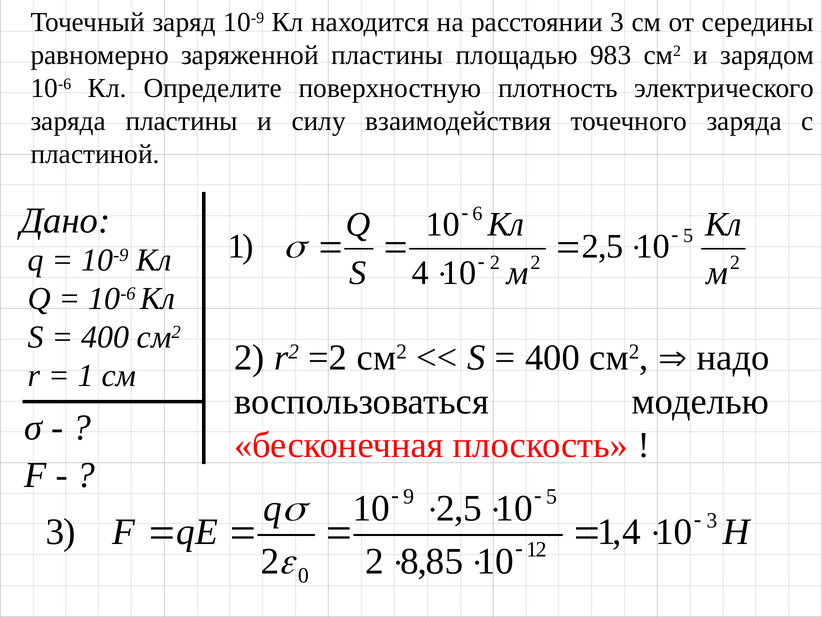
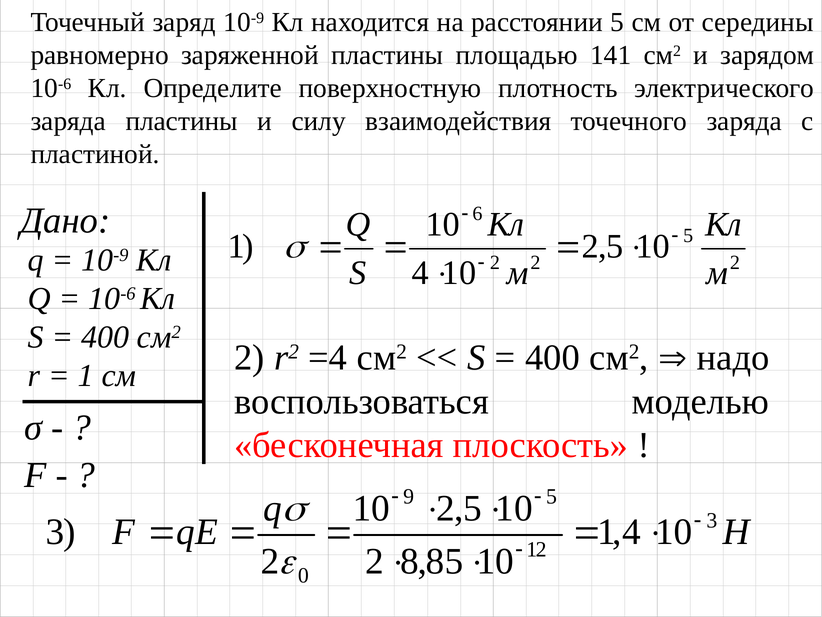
расстоянии 3: 3 -> 5
983: 983 -> 141
=2: =2 -> =4
